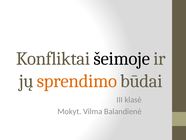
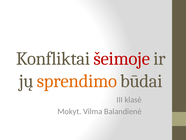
šeimoje colour: black -> red
